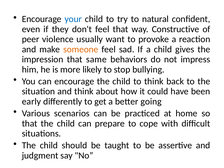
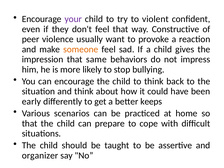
your colour: blue -> purple
natural: natural -> violent
going: going -> keeps
judgment: judgment -> organizer
